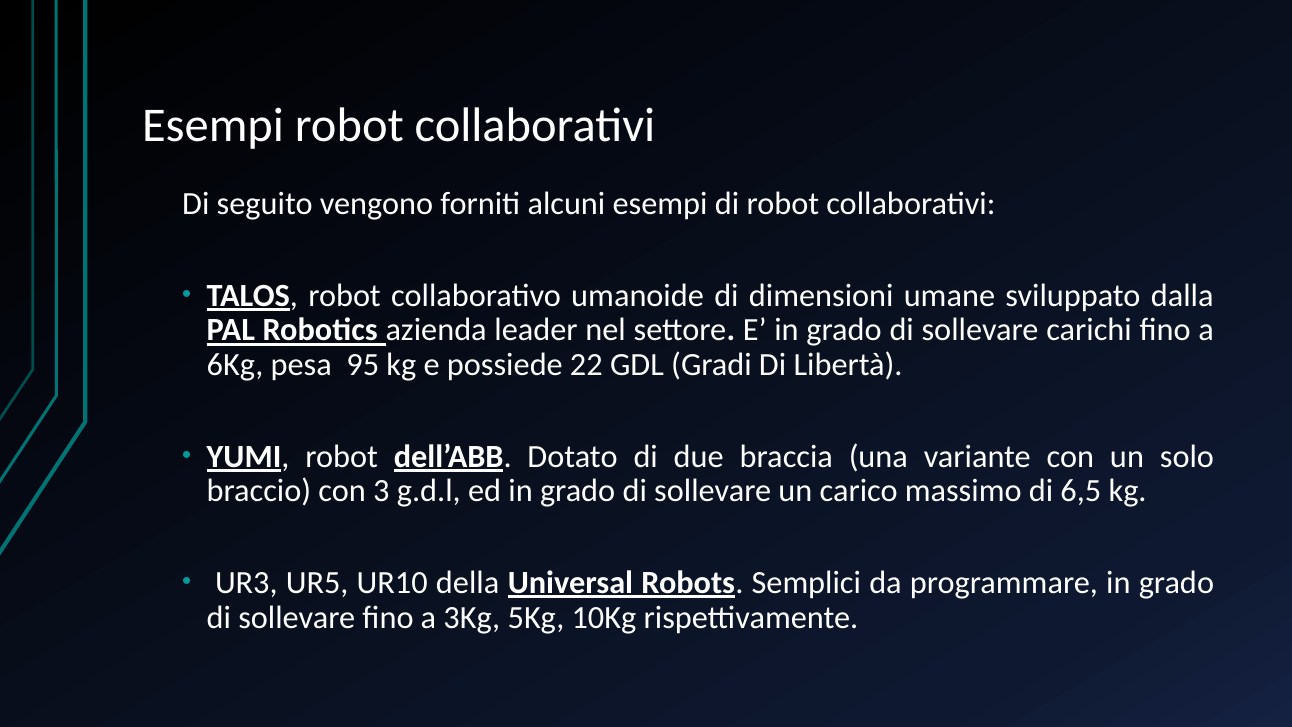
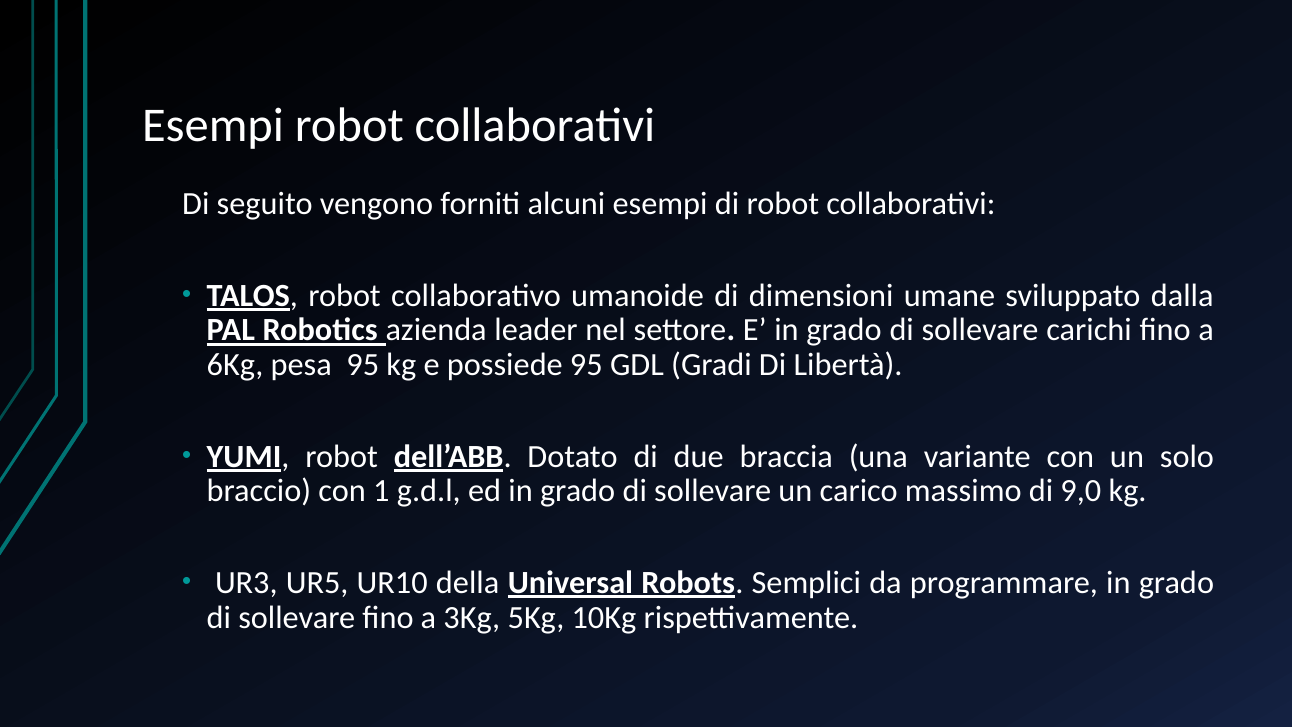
possiede 22: 22 -> 95
3: 3 -> 1
6,5: 6,5 -> 9,0
